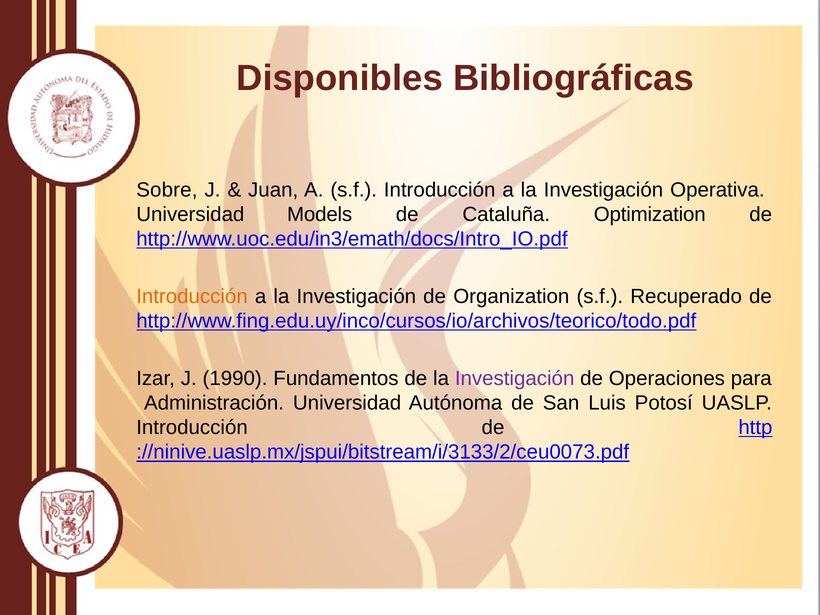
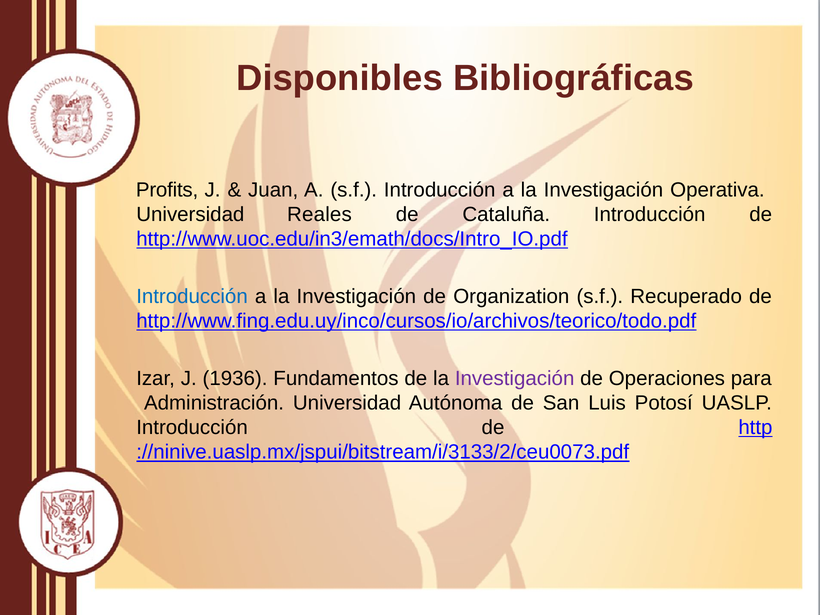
Sobre: Sobre -> Profits
Models: Models -> Reales
Cataluña Optimization: Optimization -> Introducción
Introducción at (192, 296) colour: orange -> blue
1990: 1990 -> 1936
